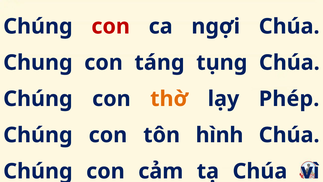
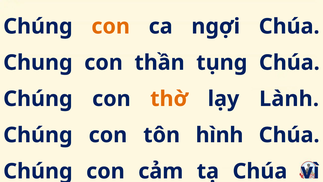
con at (111, 26) colour: red -> orange
táng: táng -> thần
Phép: Phép -> Lành
